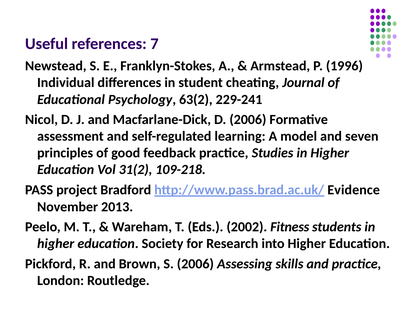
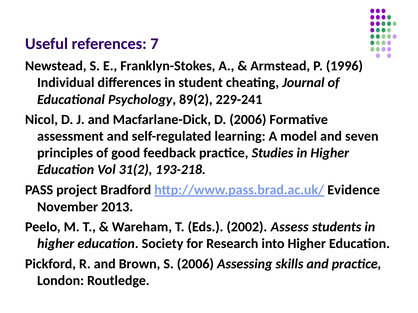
63(2: 63(2 -> 89(2
109-218: 109-218 -> 193-218
Fitness: Fitness -> Assess
